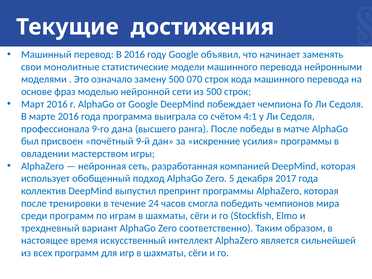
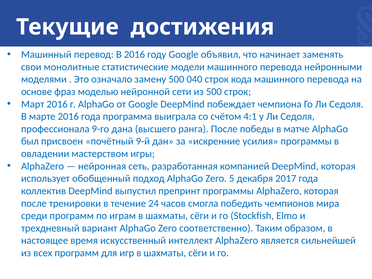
070: 070 -> 040
